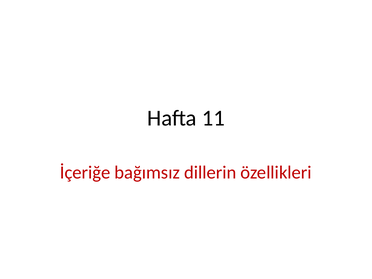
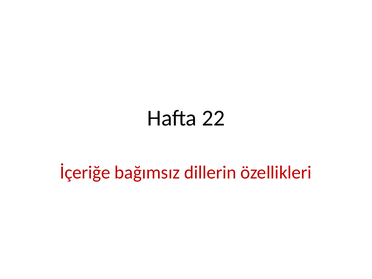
11: 11 -> 22
